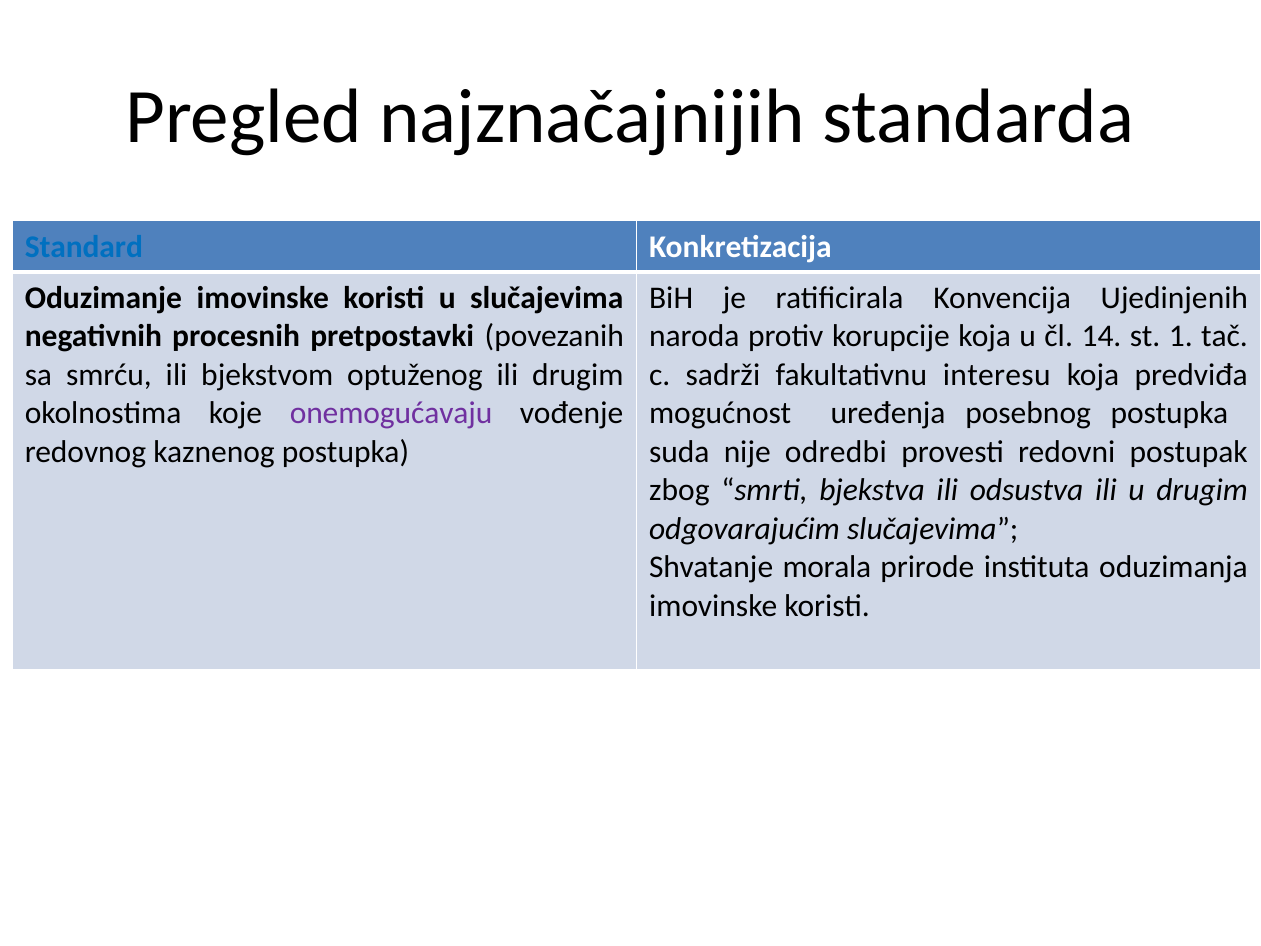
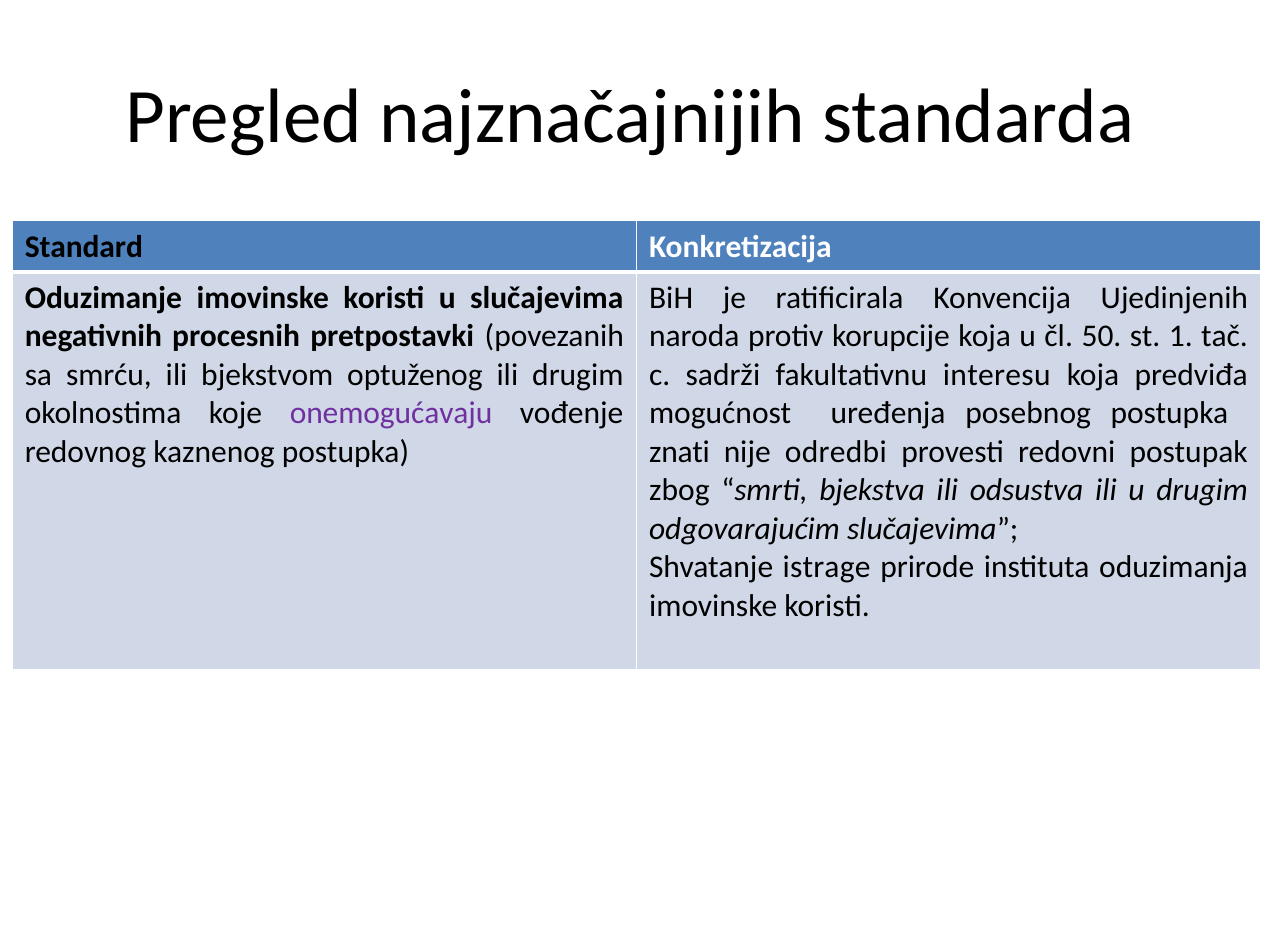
Standard colour: blue -> black
14: 14 -> 50
suda: suda -> znati
morala: morala -> istrage
